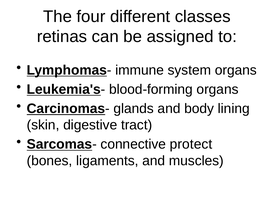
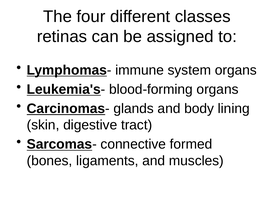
protect: protect -> formed
